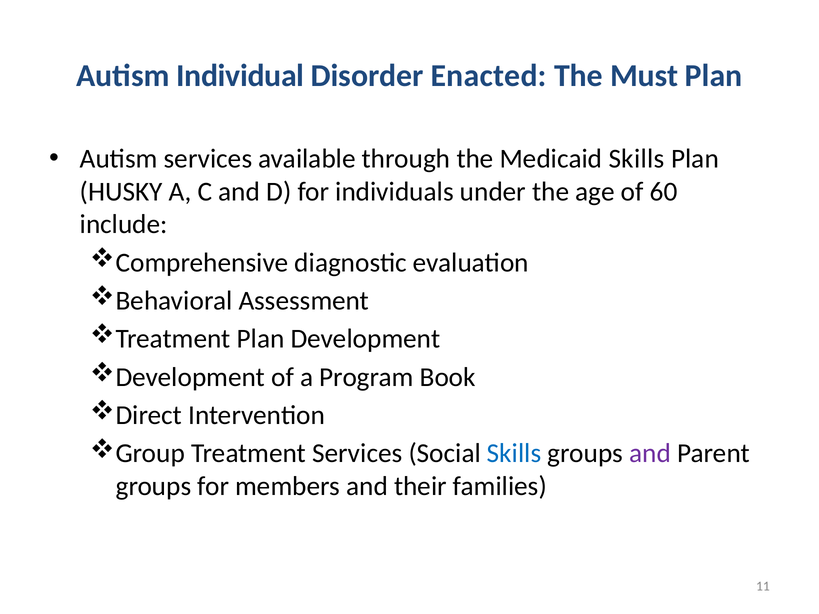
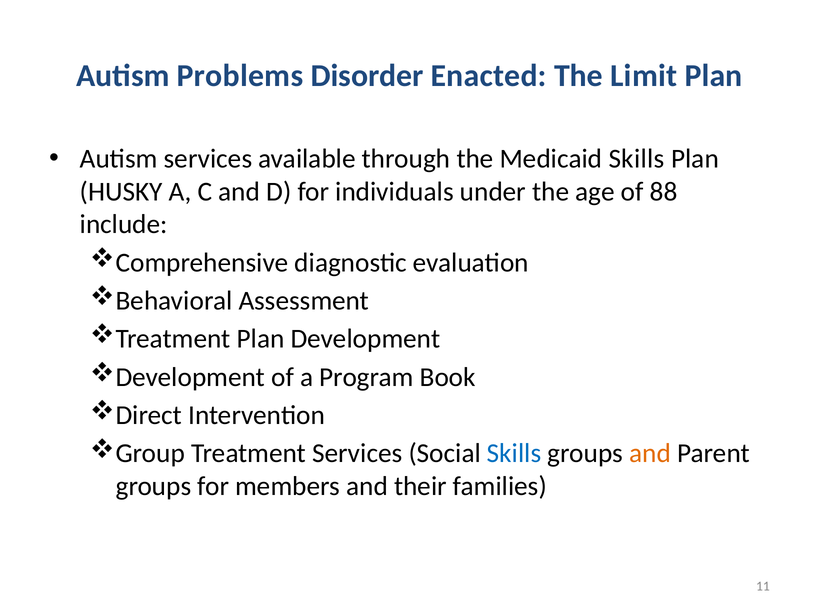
Individual: Individual -> Problems
Must: Must -> Limit
60: 60 -> 88
and at (650, 454) colour: purple -> orange
